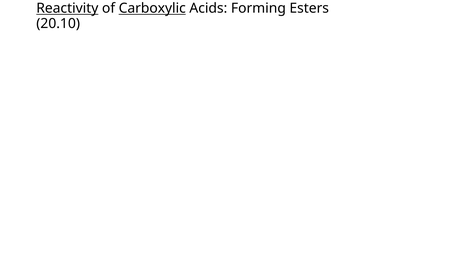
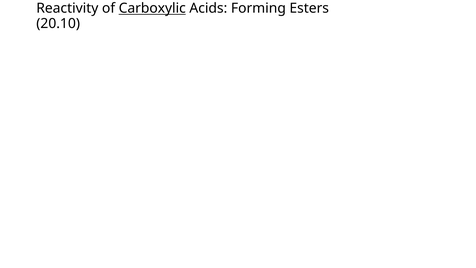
Reactivity underline: present -> none
